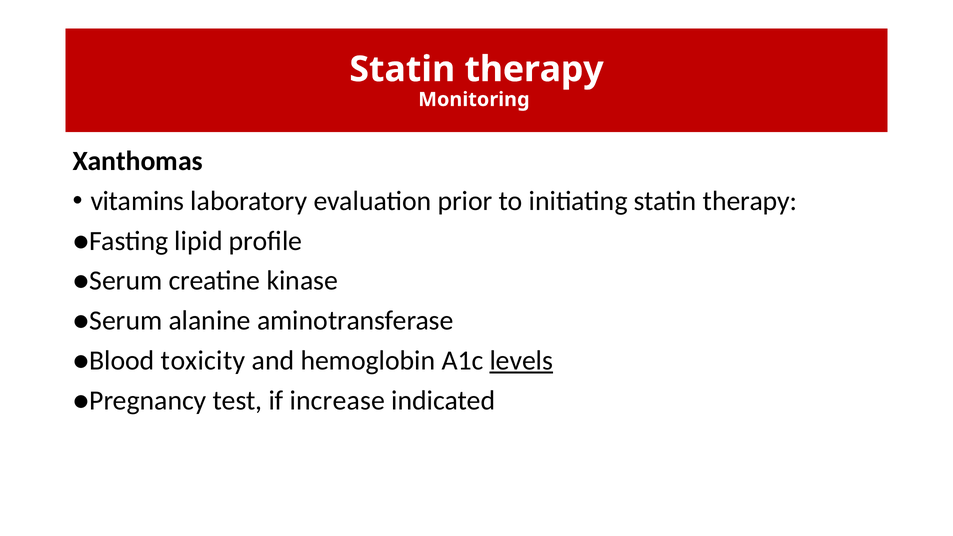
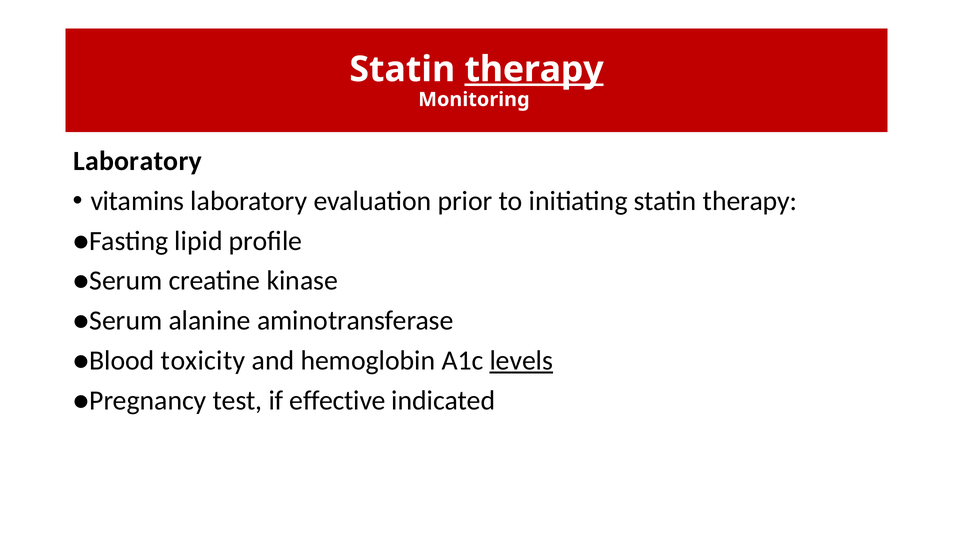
therapy at (534, 69) underline: none -> present
Xanthomas at (138, 161): Xanthomas -> Laboratory
increase: increase -> effective
